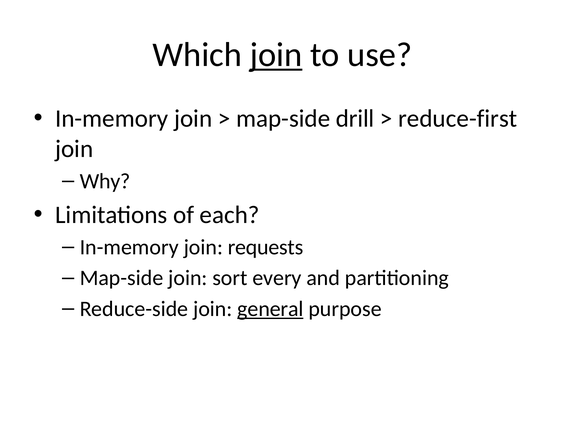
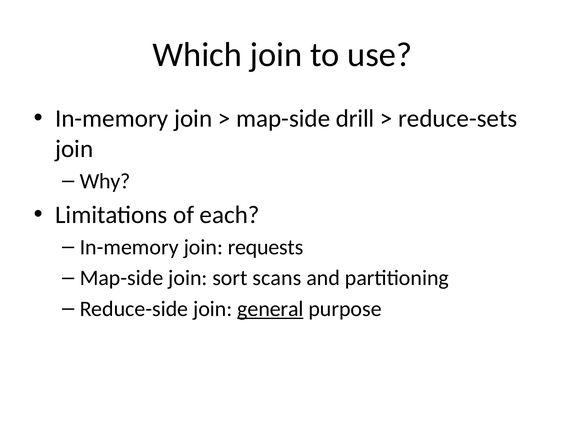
join at (276, 55) underline: present -> none
reduce-first: reduce-first -> reduce-sets
every: every -> scans
